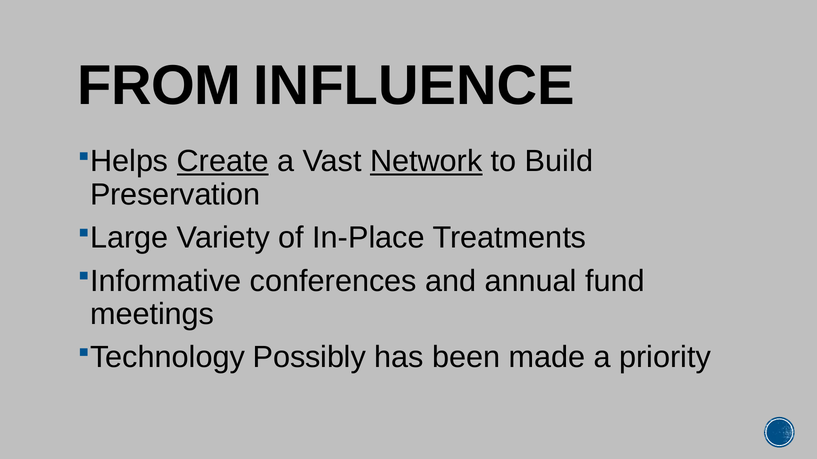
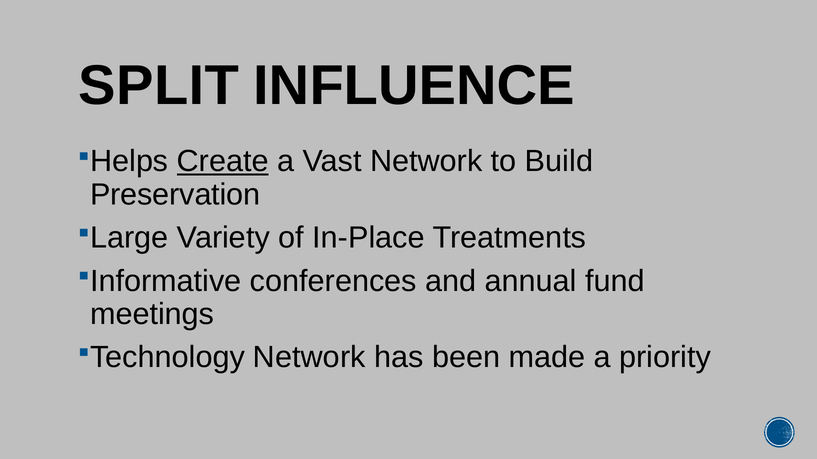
FROM: FROM -> SPLIT
Network at (426, 162) underline: present -> none
Possibly at (309, 358): Possibly -> Network
